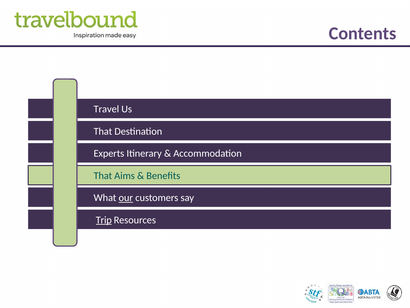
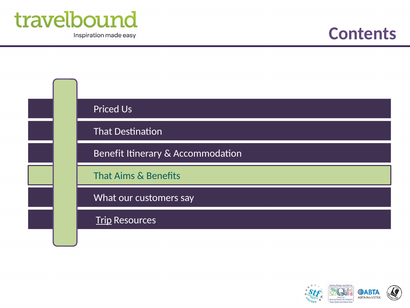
Travel: Travel -> Priced
Experts: Experts -> Benefit
our underline: present -> none
